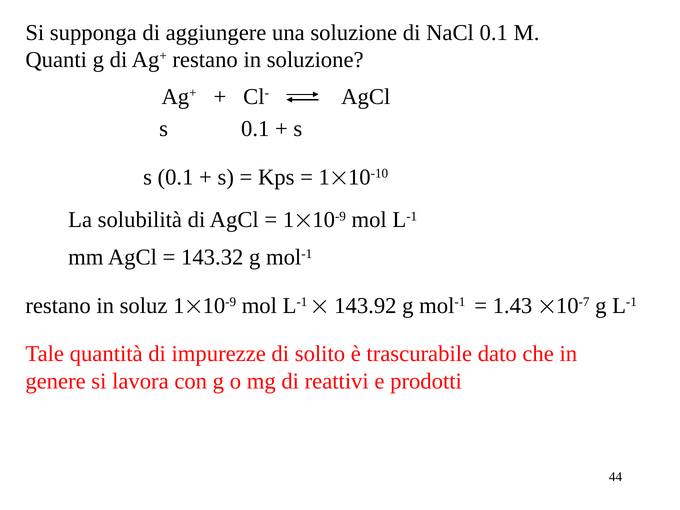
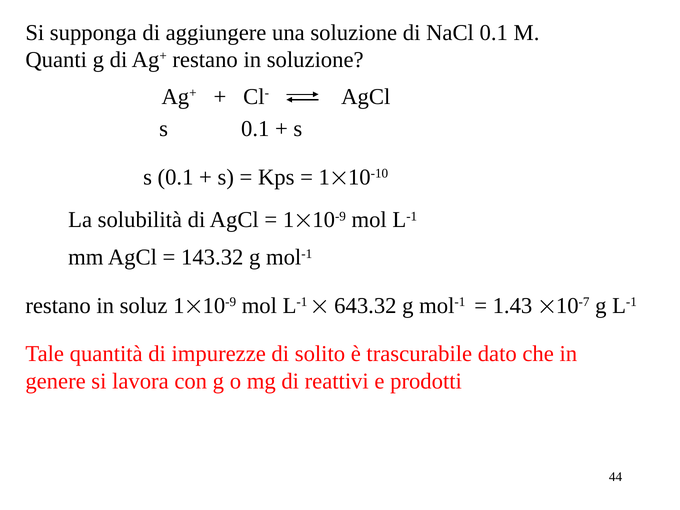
143.92: 143.92 -> 643.32
